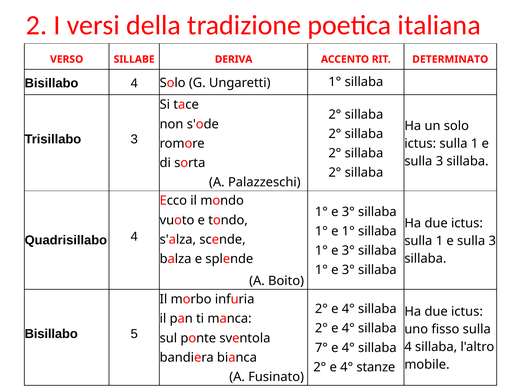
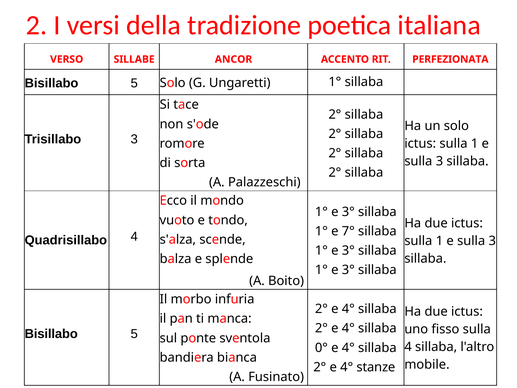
DERIVA: DERIVA -> ANCOR
DETERMINATO: DETERMINATO -> PERFEZIONATA
4 at (134, 83): 4 -> 5
e 1°: 1° -> 7°
7°: 7° -> 0°
